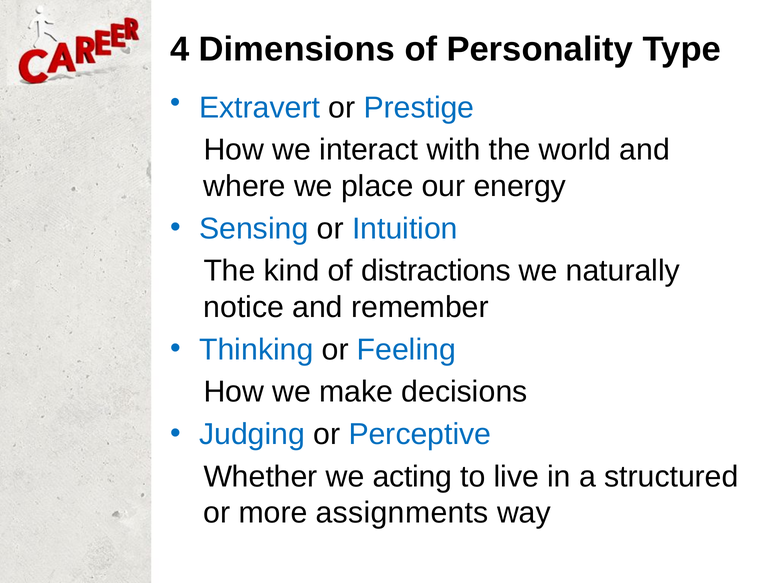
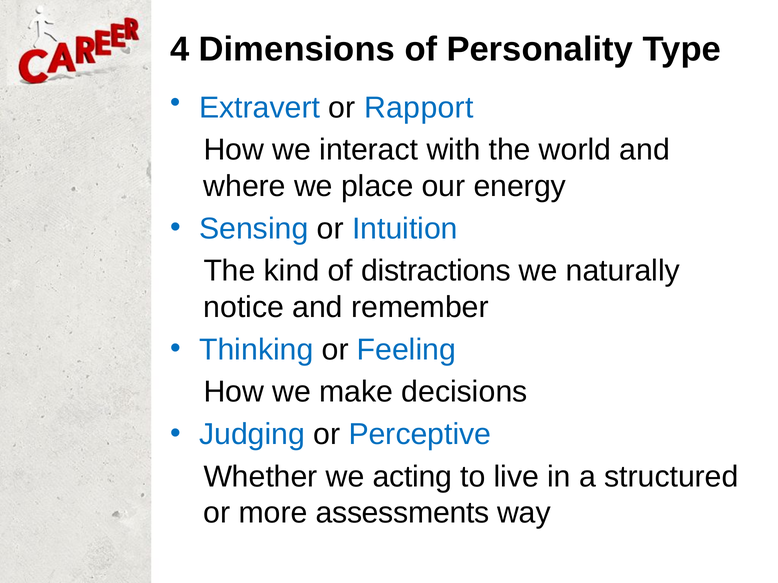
Prestige: Prestige -> Rapport
assignments: assignments -> assessments
